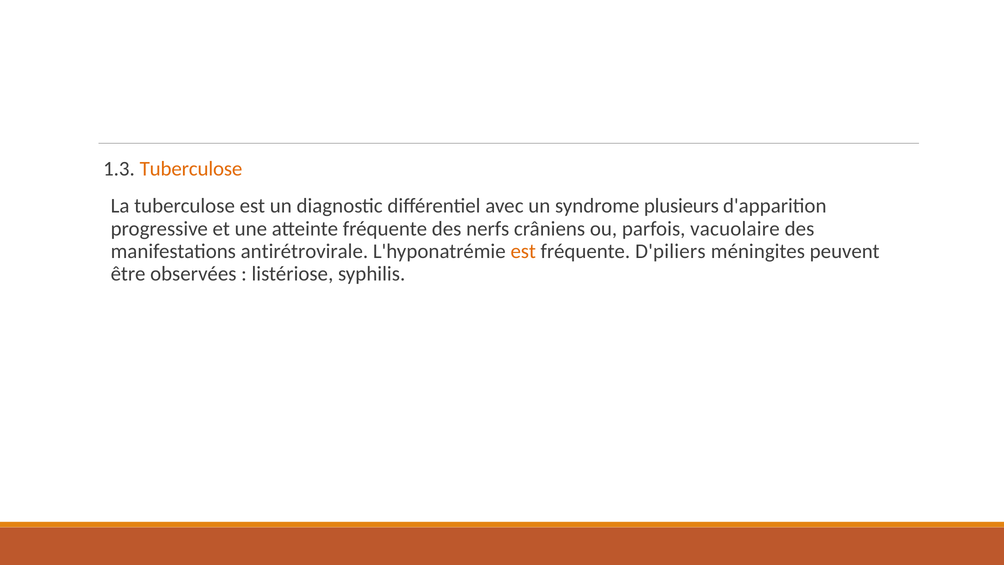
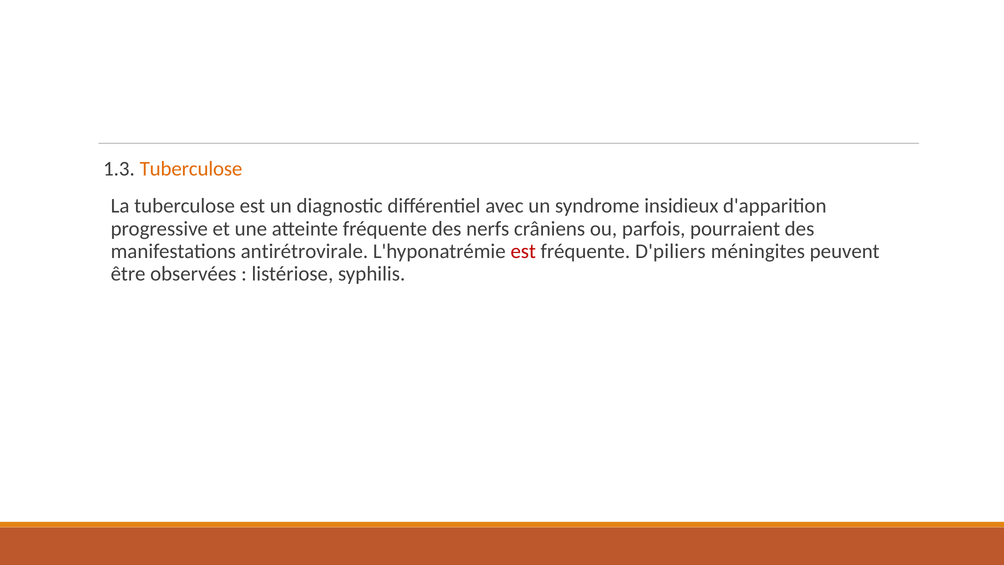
plusieurs: plusieurs -> insidieux
vacuolaire: vacuolaire -> pourraient
est at (523, 251) colour: orange -> red
